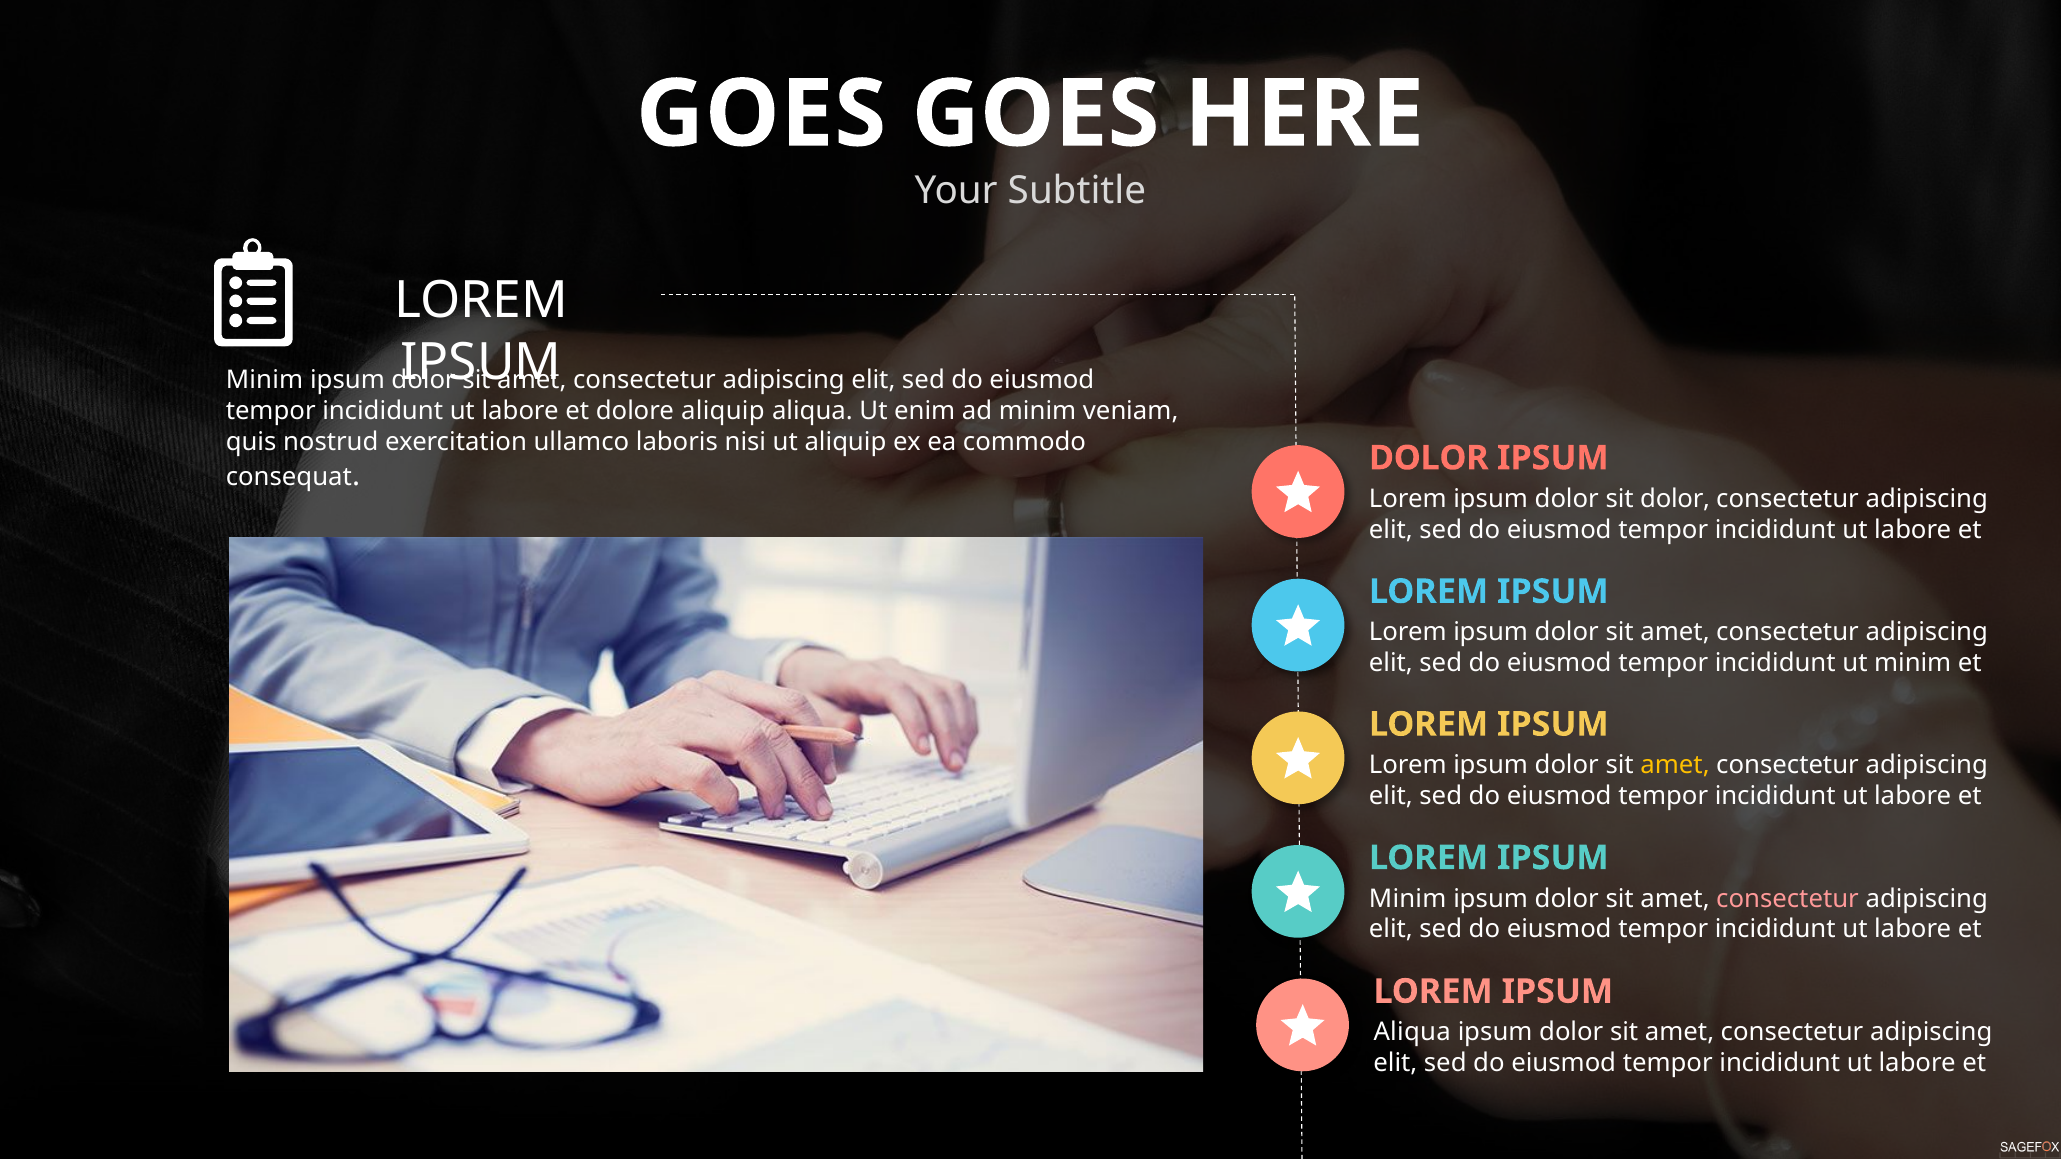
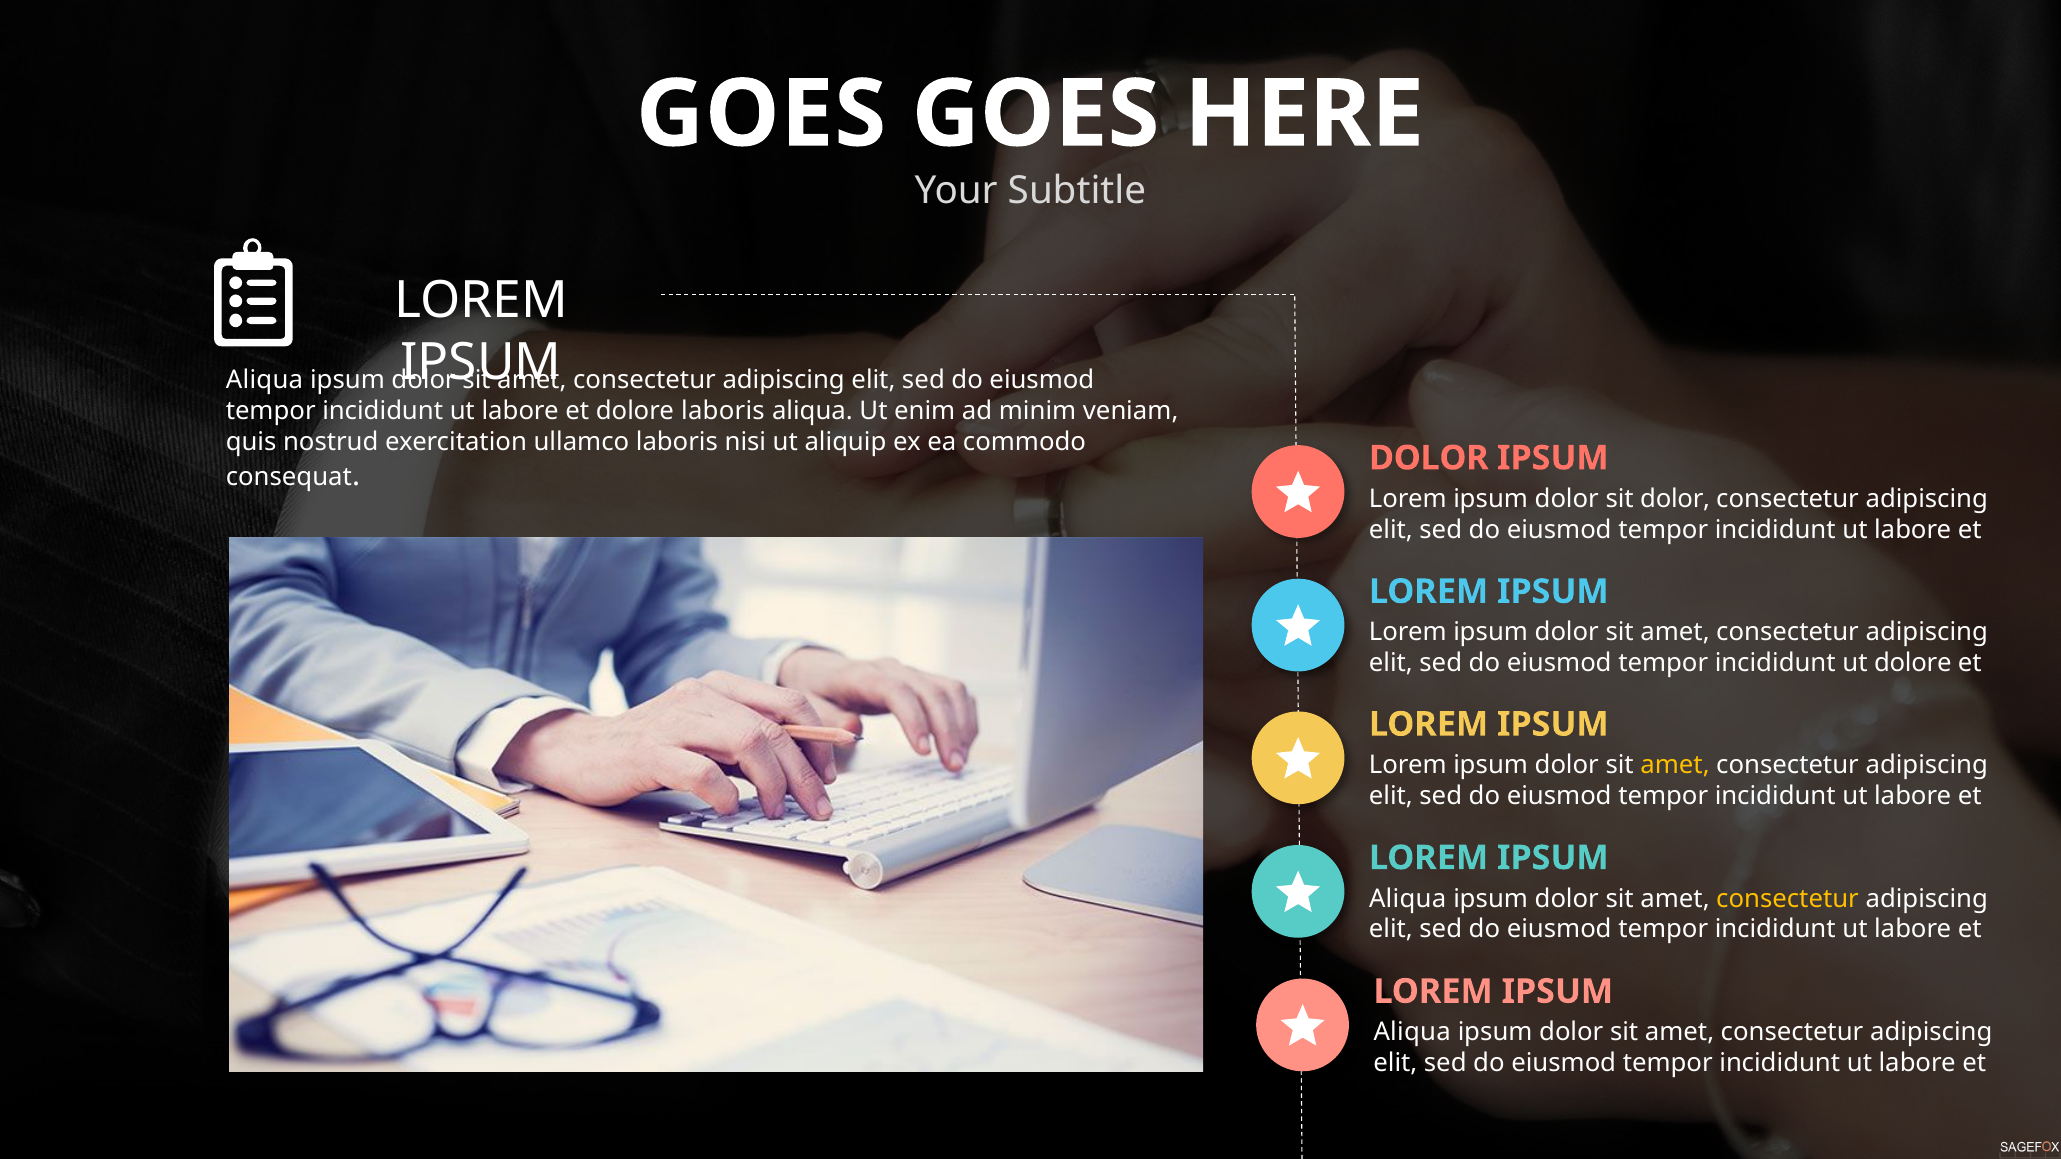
Minim at (265, 380): Minim -> Aliqua
dolore aliquip: aliquip -> laboris
ut minim: minim -> dolore
Minim at (1408, 899): Minim -> Aliqua
consectetur at (1788, 899) colour: pink -> yellow
